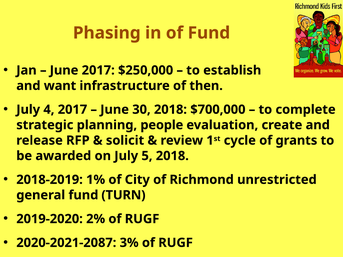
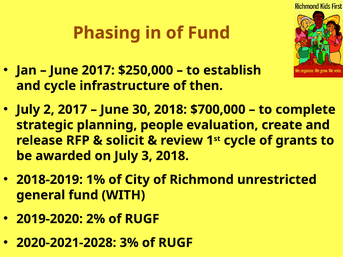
and want: want -> cycle
4: 4 -> 2
5: 5 -> 3
TURN: TURN -> WITH
2020-2021-2087: 2020-2021-2087 -> 2020-2021-2028
